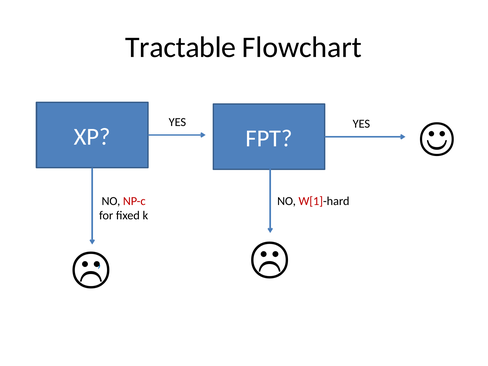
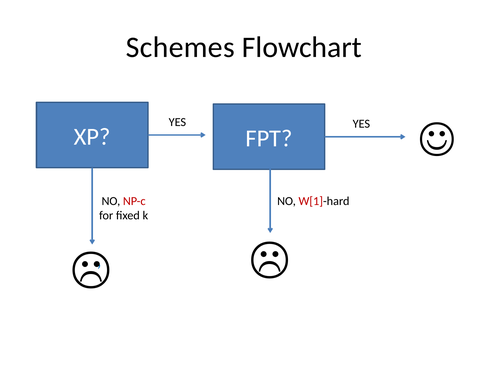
Tractable: Tractable -> Schemes
